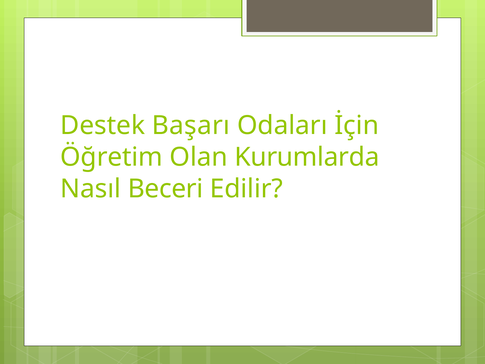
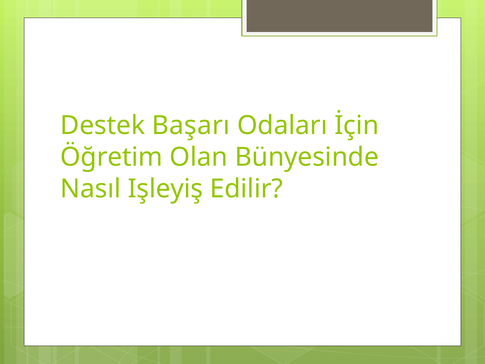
Kurumlarda: Kurumlarda -> Bünyesinde
Beceri: Beceri -> Işleyiş
